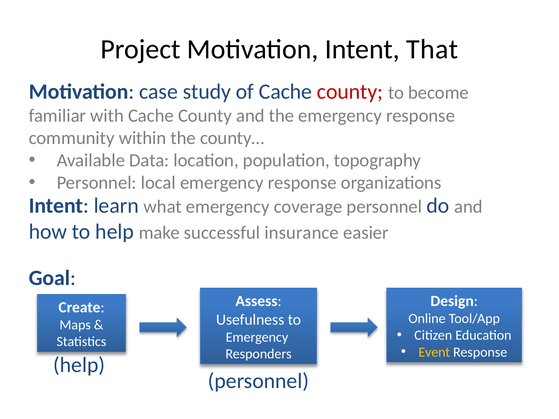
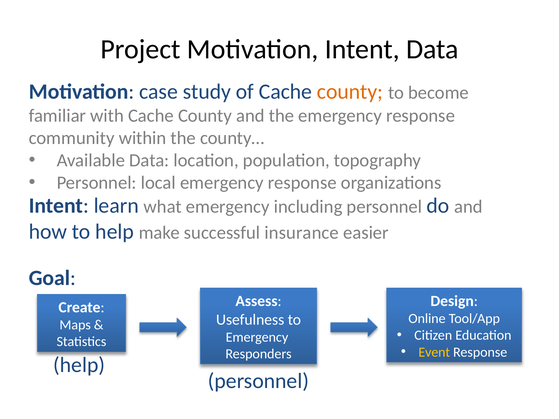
Intent That: That -> Data
county at (350, 92) colour: red -> orange
coverage: coverage -> including
